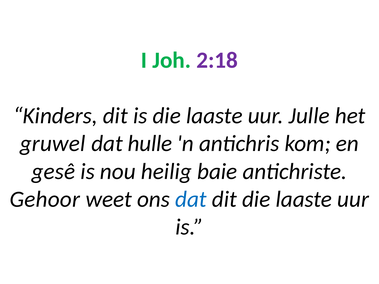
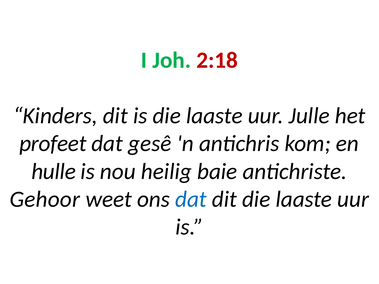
2:18 colour: purple -> red
gruwel: gruwel -> profeet
hulle: hulle -> gesê
gesê: gesê -> hulle
